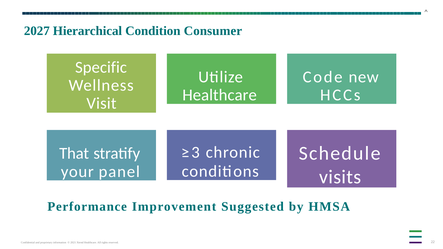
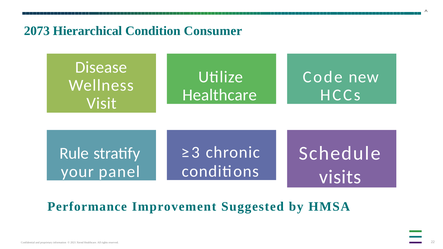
2027: 2027 -> 2073
Specific: Specific -> Disease
That: That -> Rule
